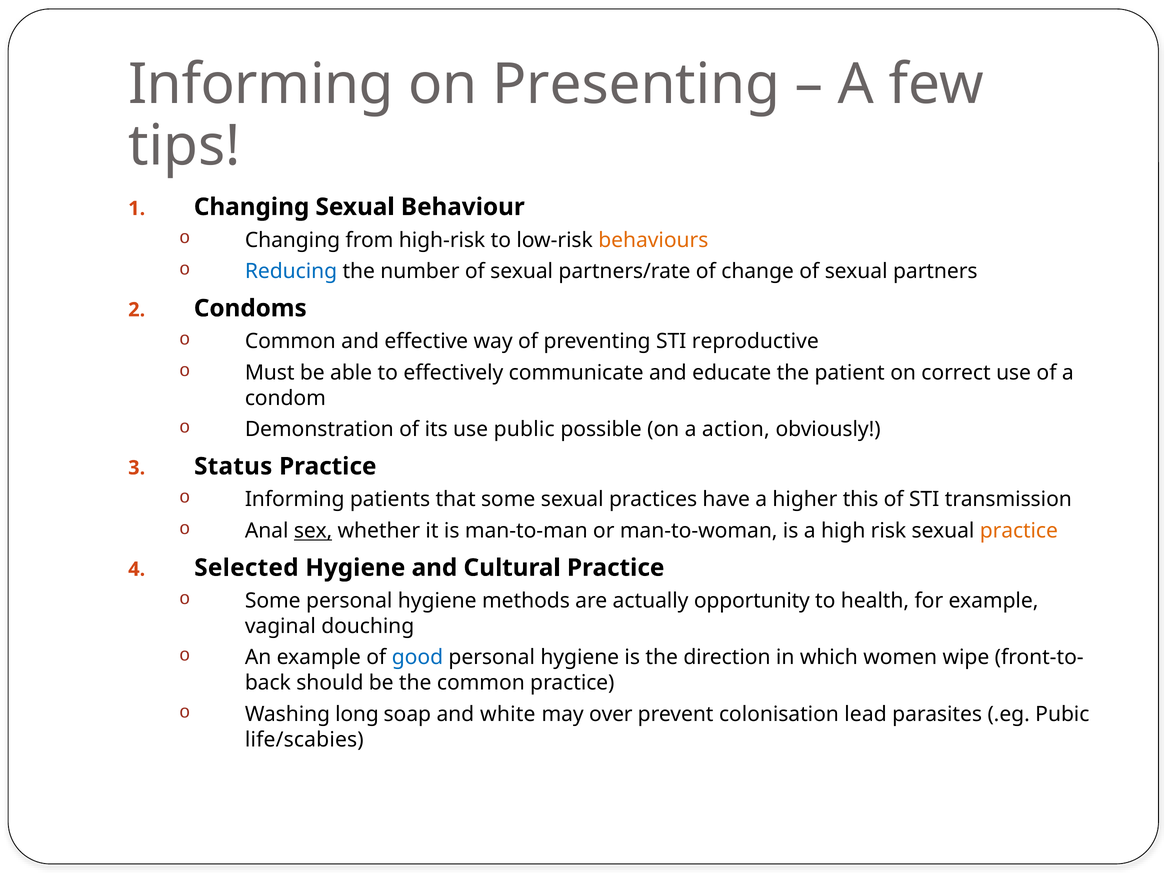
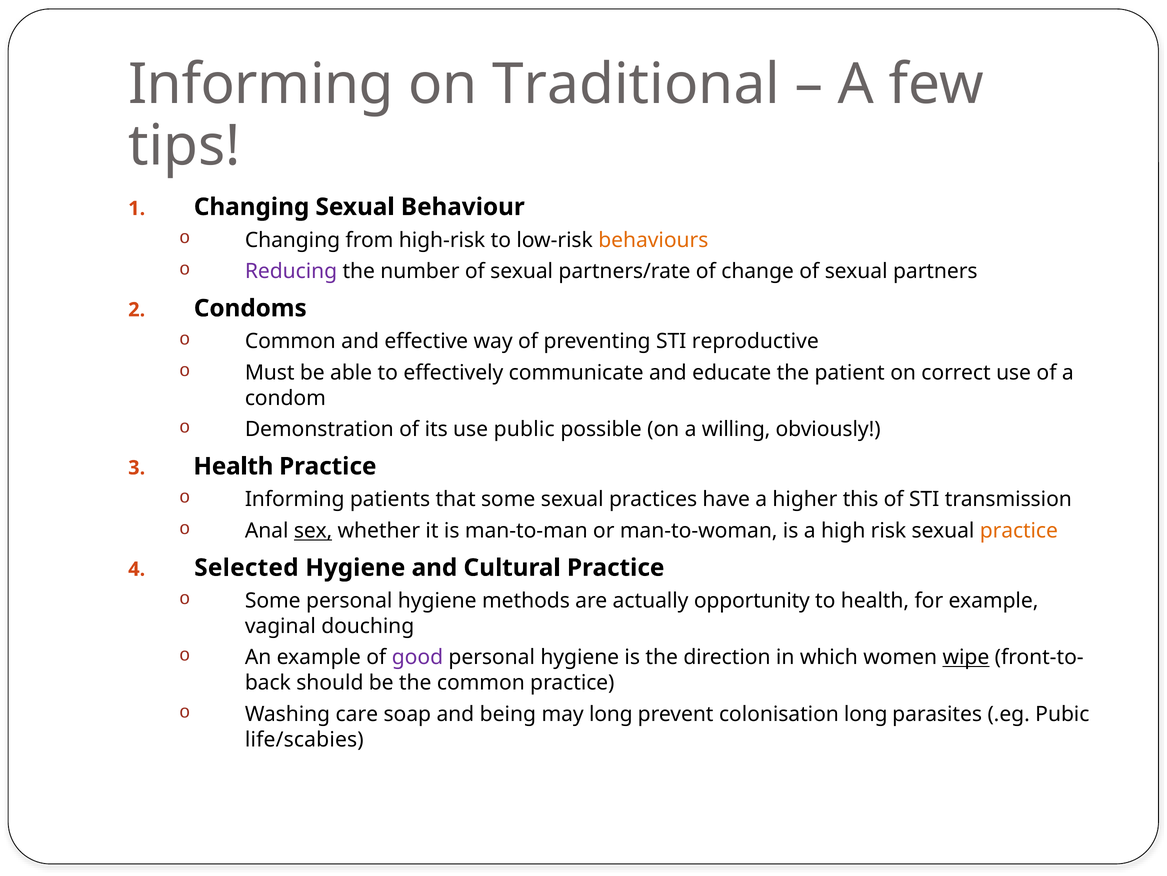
Presenting: Presenting -> Traditional
Reducing colour: blue -> purple
action: action -> willing
Status at (233, 466): Status -> Health
good colour: blue -> purple
wipe underline: none -> present
long: long -> care
white: white -> being
may over: over -> long
colonisation lead: lead -> long
